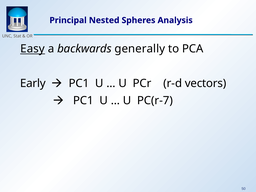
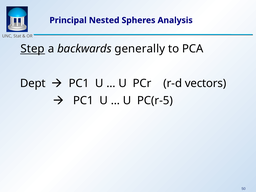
Easy: Easy -> Step
Early: Early -> Dept
PC(r-7: PC(r-7 -> PC(r-5
